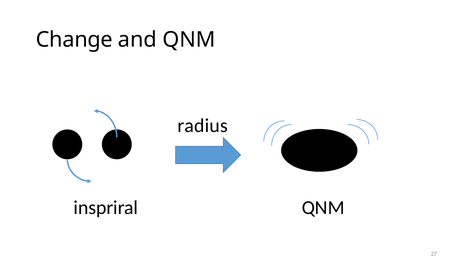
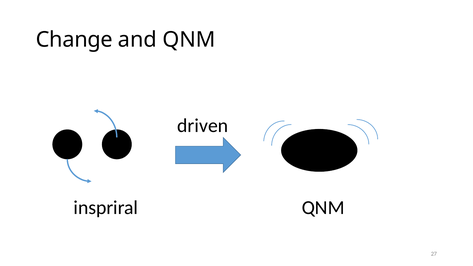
radius: radius -> driven
